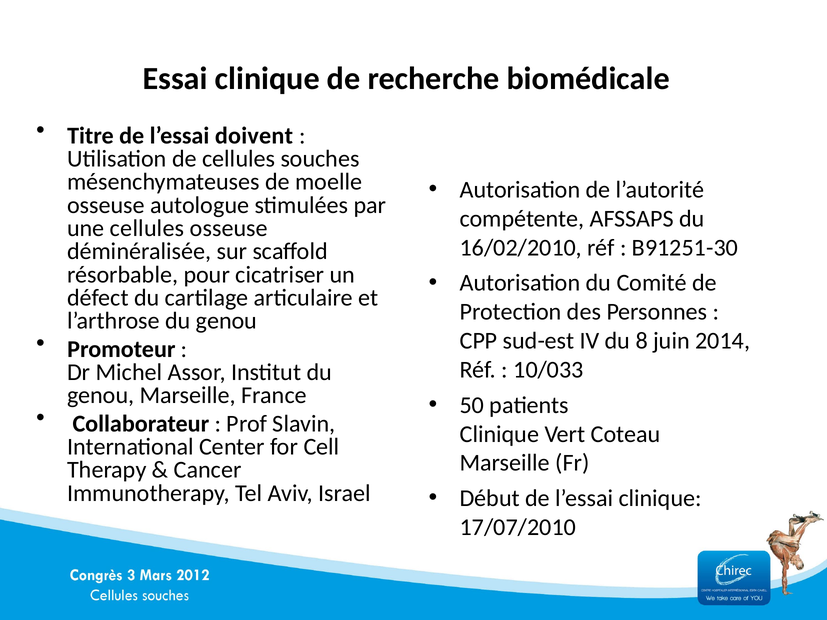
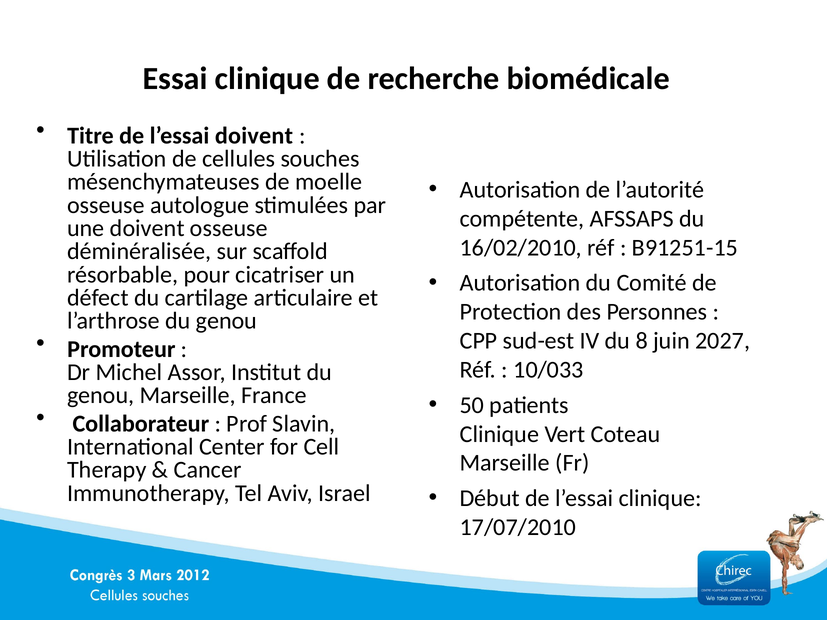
une cellules: cellules -> doivent
B91251-30: B91251-30 -> B91251-15
2014: 2014 -> 2027
